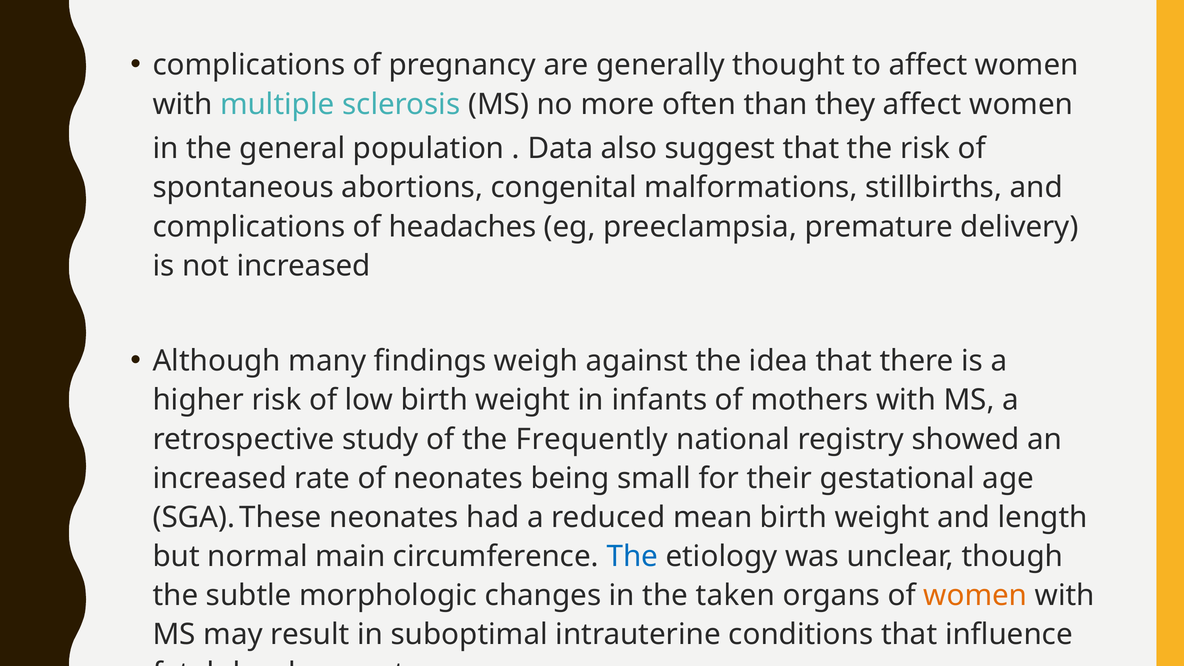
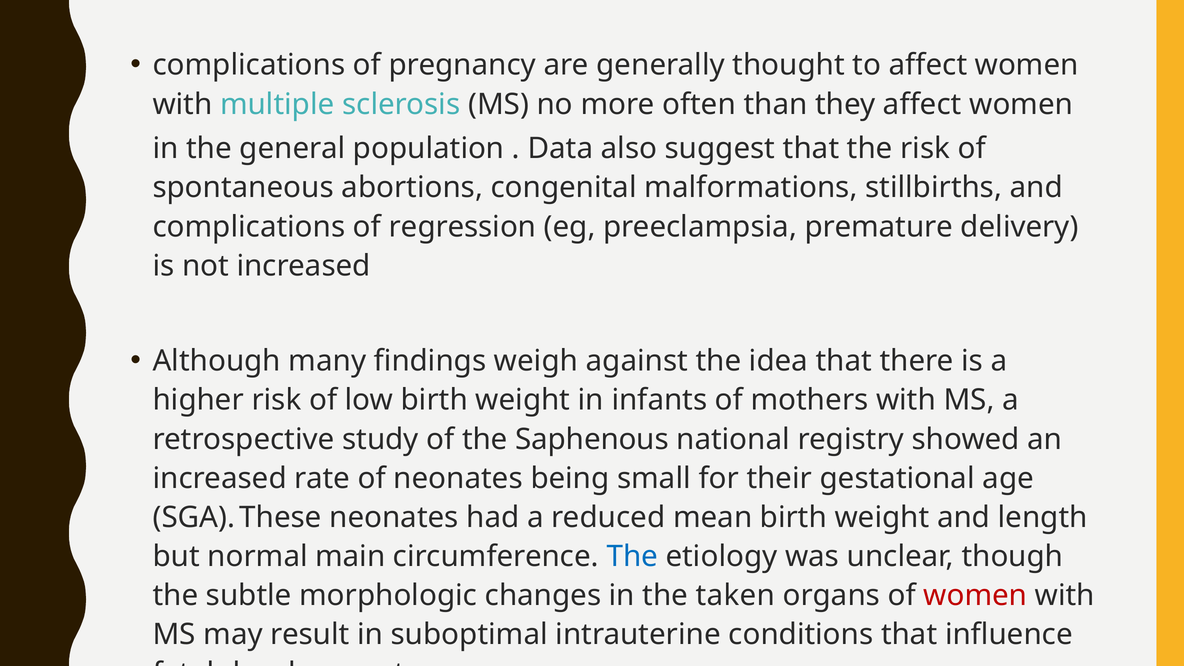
headaches: headaches -> regression
Frequently: Frequently -> Saphenous
women at (975, 595) colour: orange -> red
